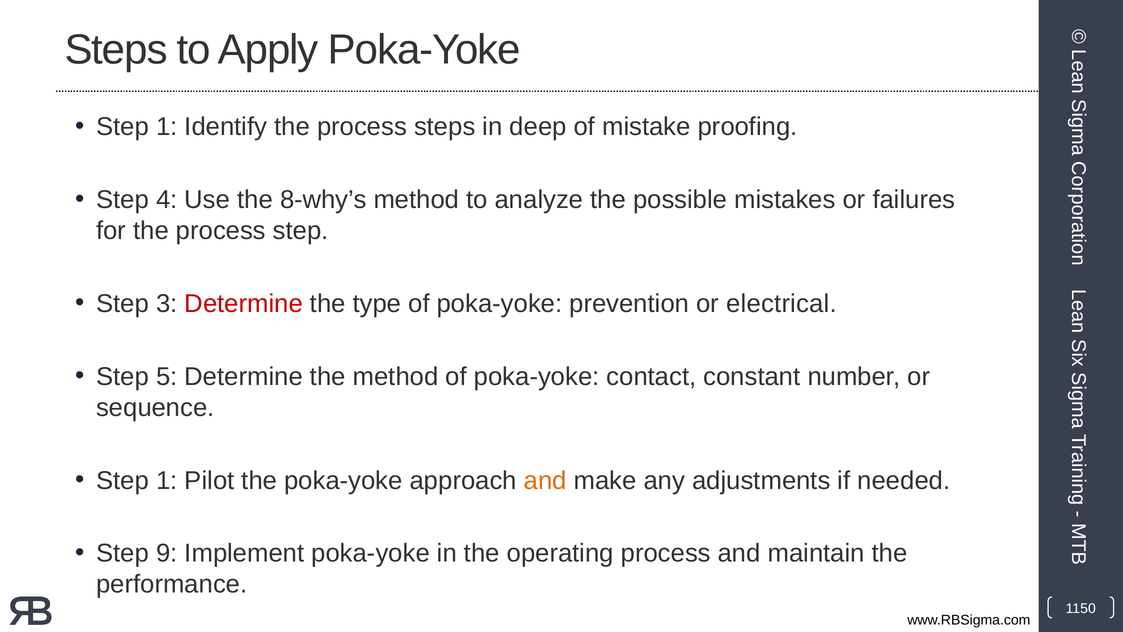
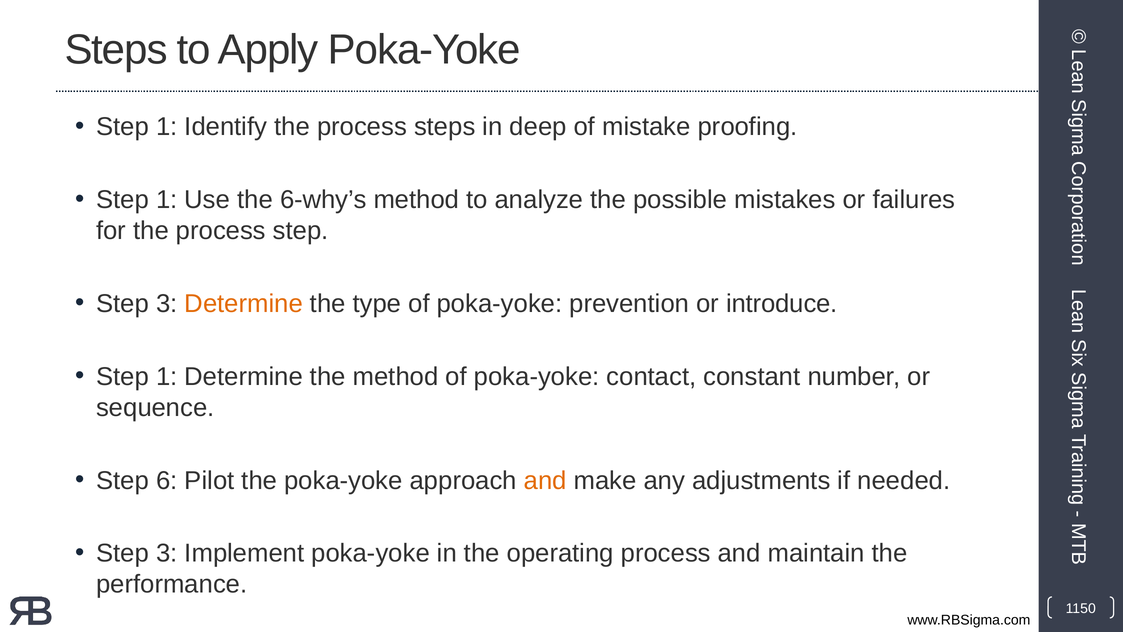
4 at (167, 200): 4 -> 1
8-why’s: 8-why’s -> 6-why’s
Determine at (244, 304) colour: red -> orange
electrical: electrical -> introduce
5 at (167, 376): 5 -> 1
1 at (167, 480): 1 -> 6
9 at (167, 553): 9 -> 3
